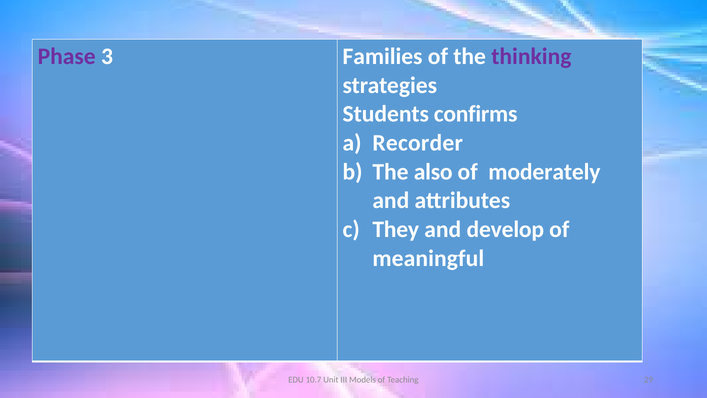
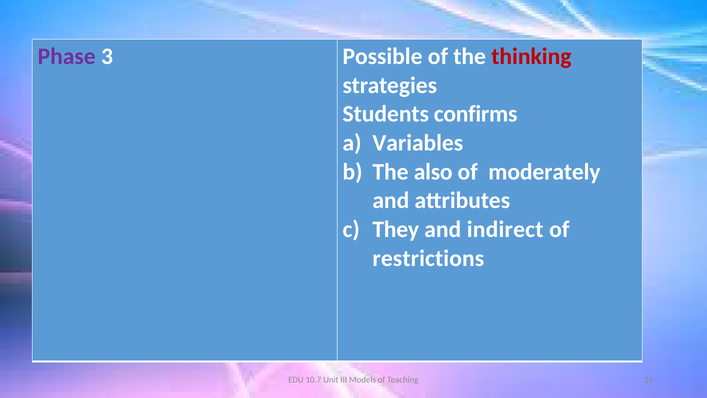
Families: Families -> Possible
thinking colour: purple -> red
Recorder: Recorder -> Variables
develop: develop -> indirect
meaningful: meaningful -> restrictions
